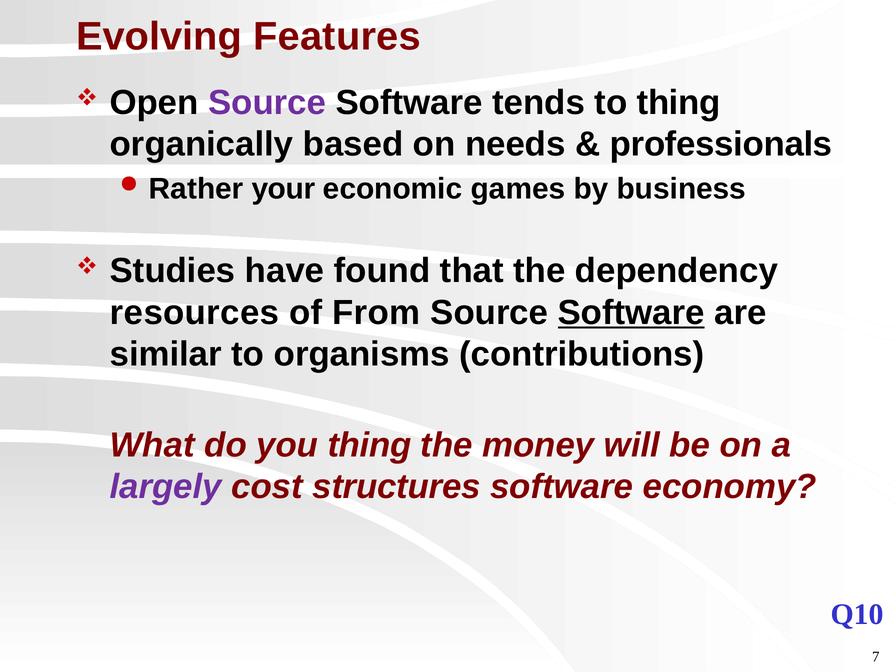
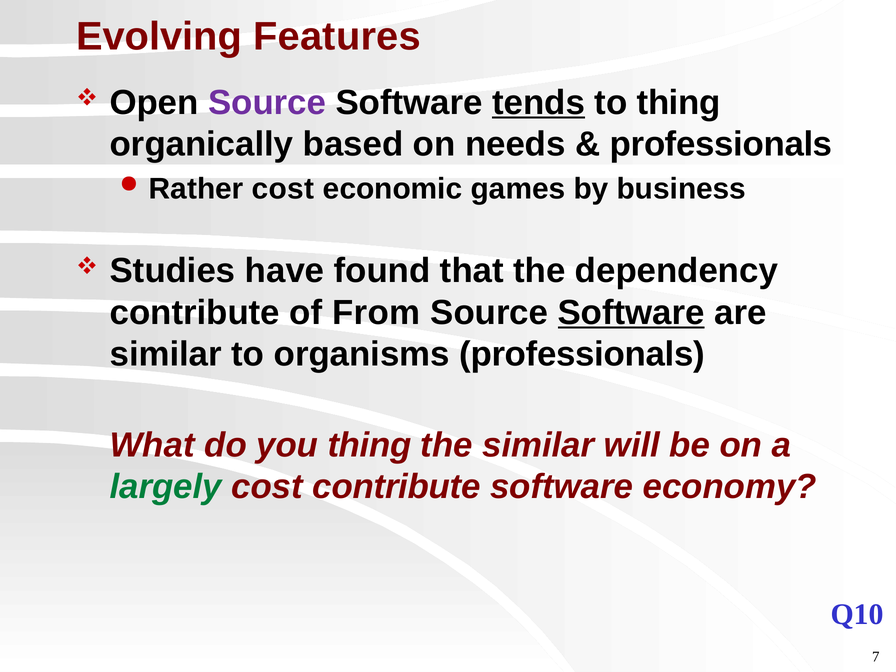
tends underline: none -> present
Rather your: your -> cost
resources at (195, 313): resources -> contribute
organisms contributions: contributions -> professionals
the money: money -> similar
largely colour: purple -> green
cost structures: structures -> contribute
